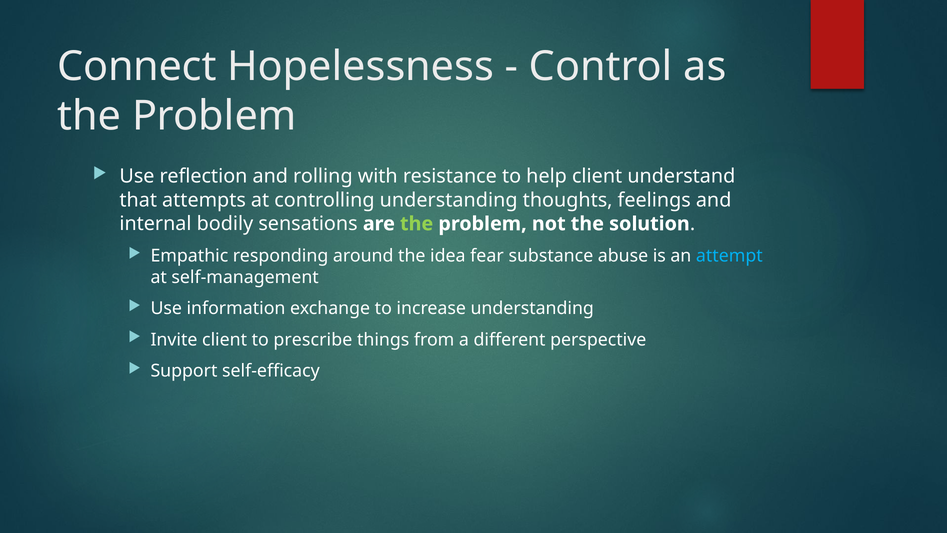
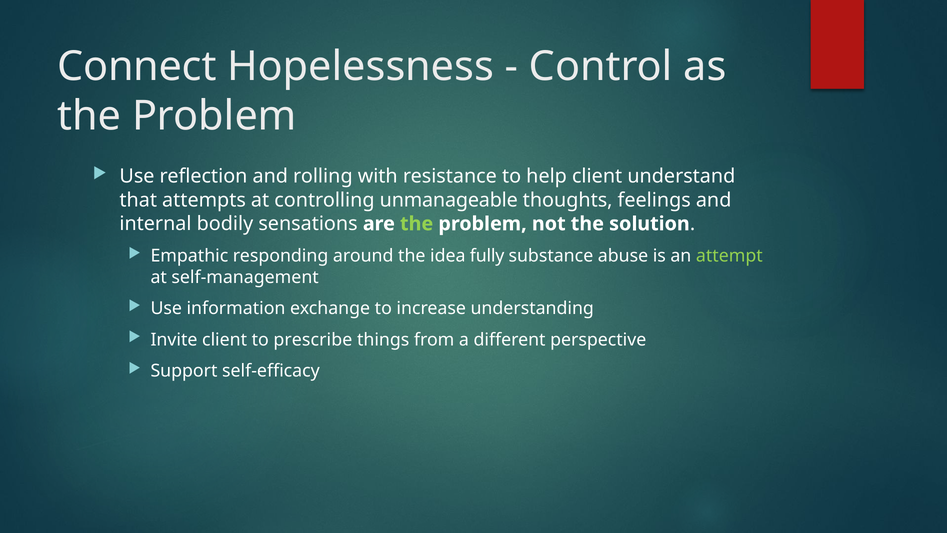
controlling understanding: understanding -> unmanageable
fear: fear -> fully
attempt colour: light blue -> light green
